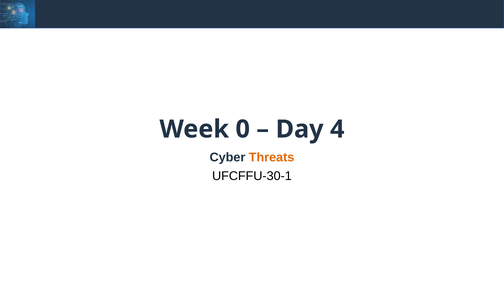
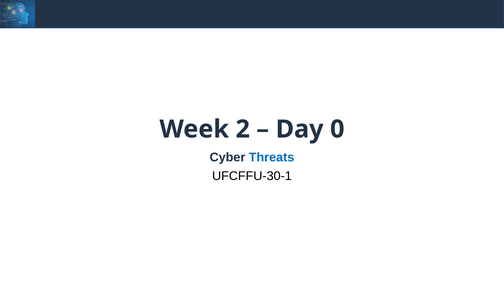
0: 0 -> 2
4: 4 -> 0
Threats colour: orange -> blue
